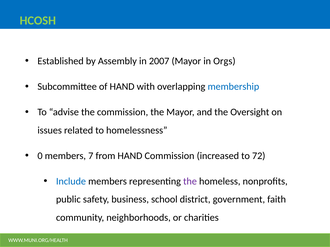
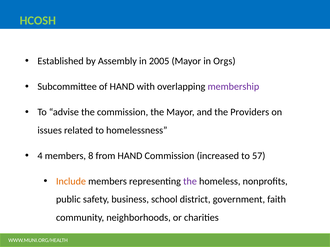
2007: 2007 -> 2005
membership colour: blue -> purple
Oversight: Oversight -> Providers
0: 0 -> 4
7: 7 -> 8
72: 72 -> 57
Include colour: blue -> orange
